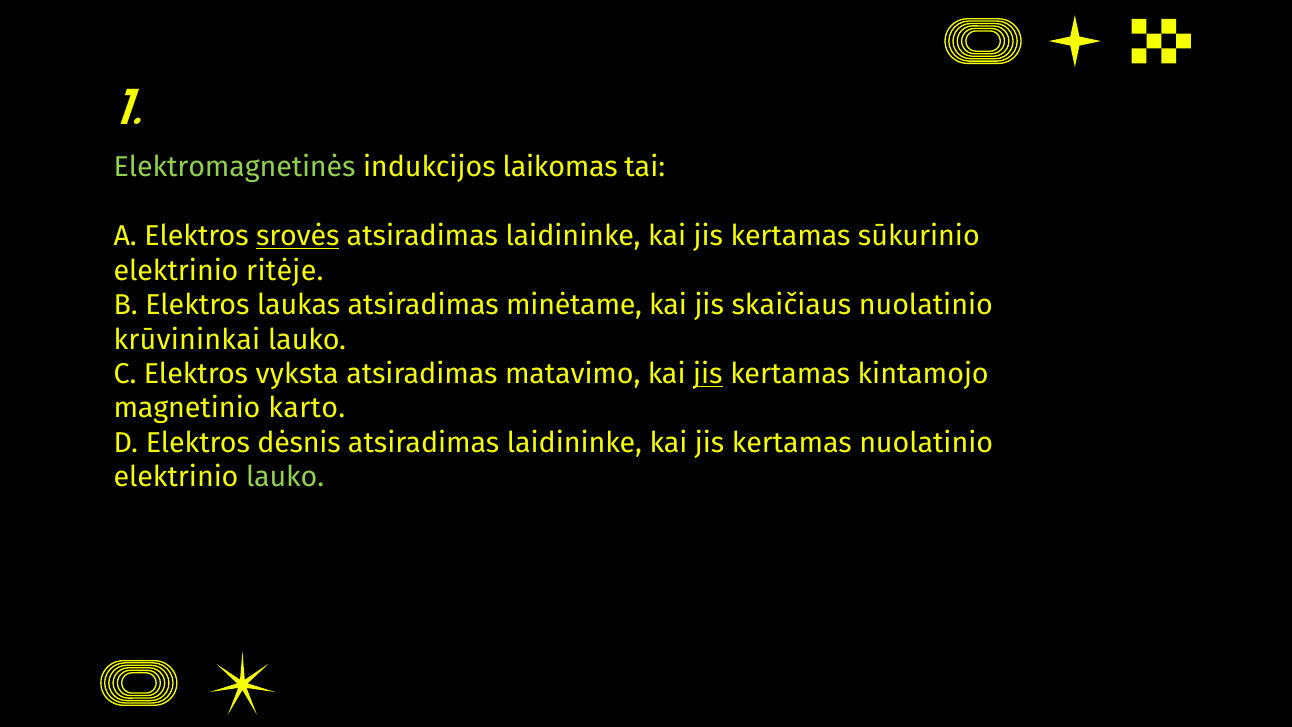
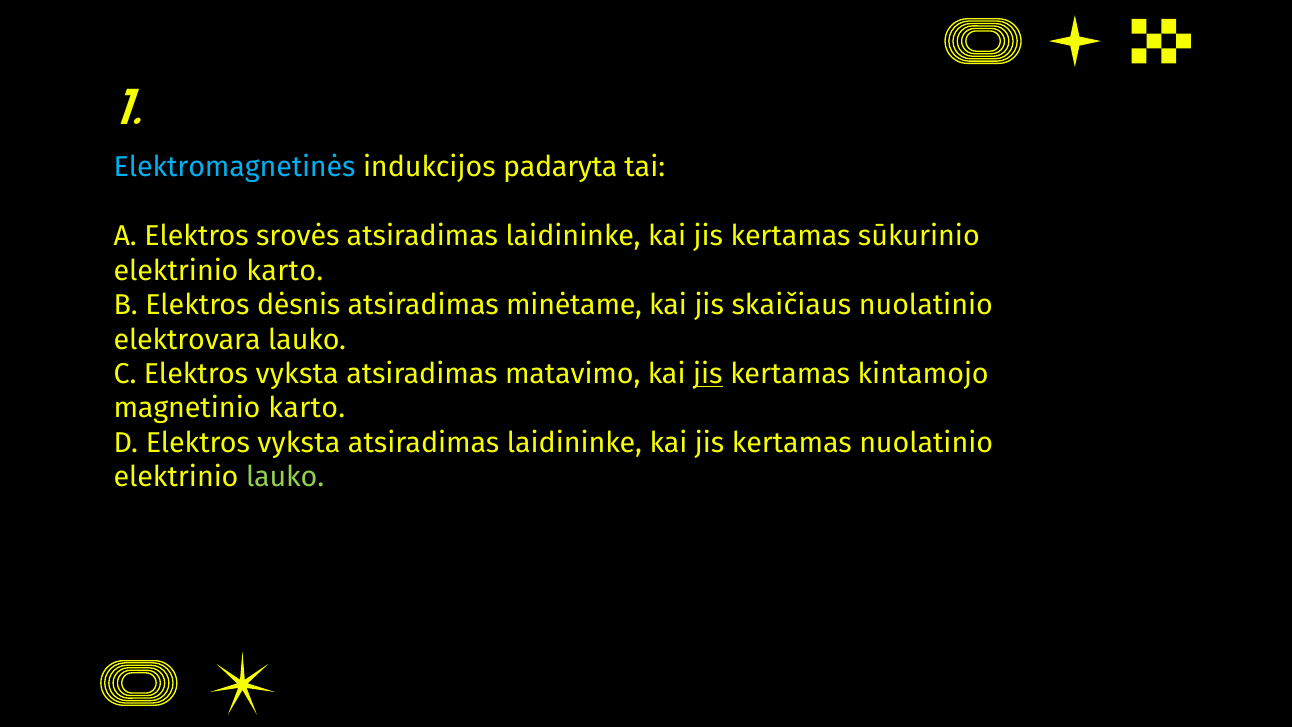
Elektromagnetinės colour: light green -> light blue
laikomas: laikomas -> padaryta
srovės underline: present -> none
elektrinio ritėje: ritėje -> karto
laukas: laukas -> dėsnis
krūvininkai: krūvininkai -> elektrovara
D Elektros dėsnis: dėsnis -> vyksta
